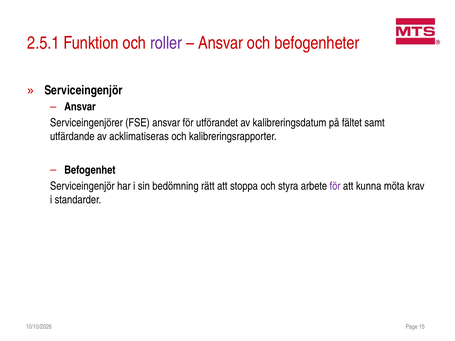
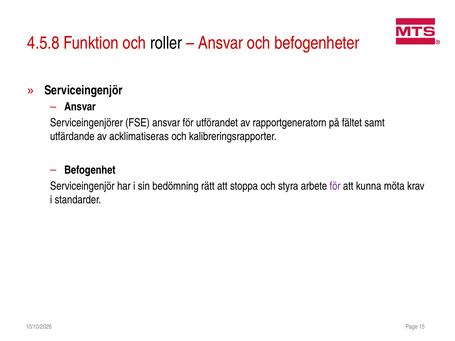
2.5.1: 2.5.1 -> 4.5.8
roller colour: purple -> black
kalibreringsdatum: kalibreringsdatum -> rapportgeneratorn
